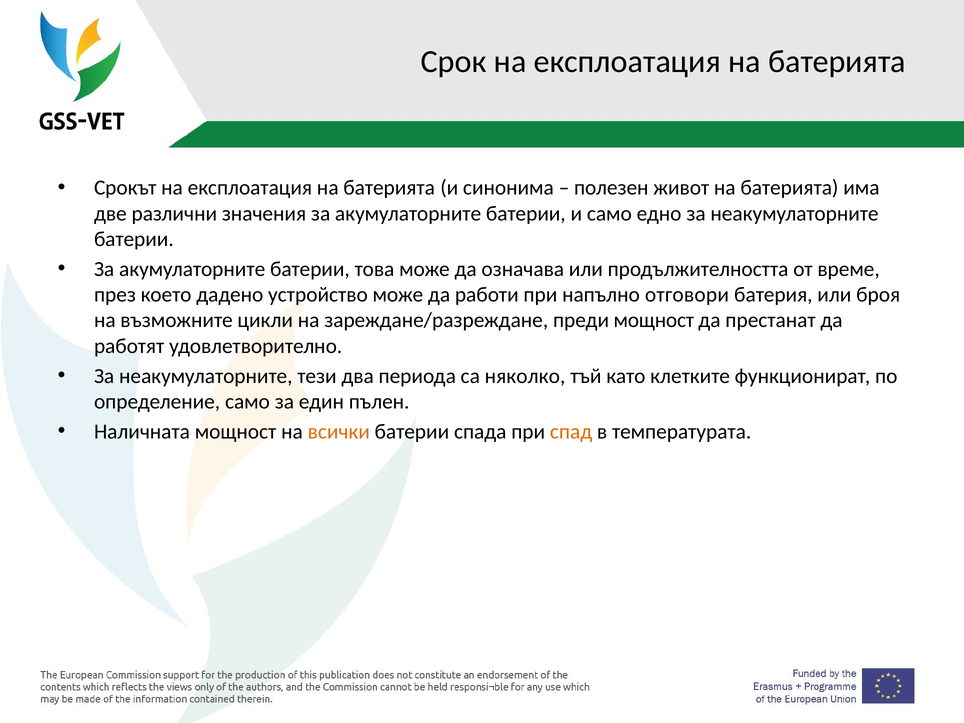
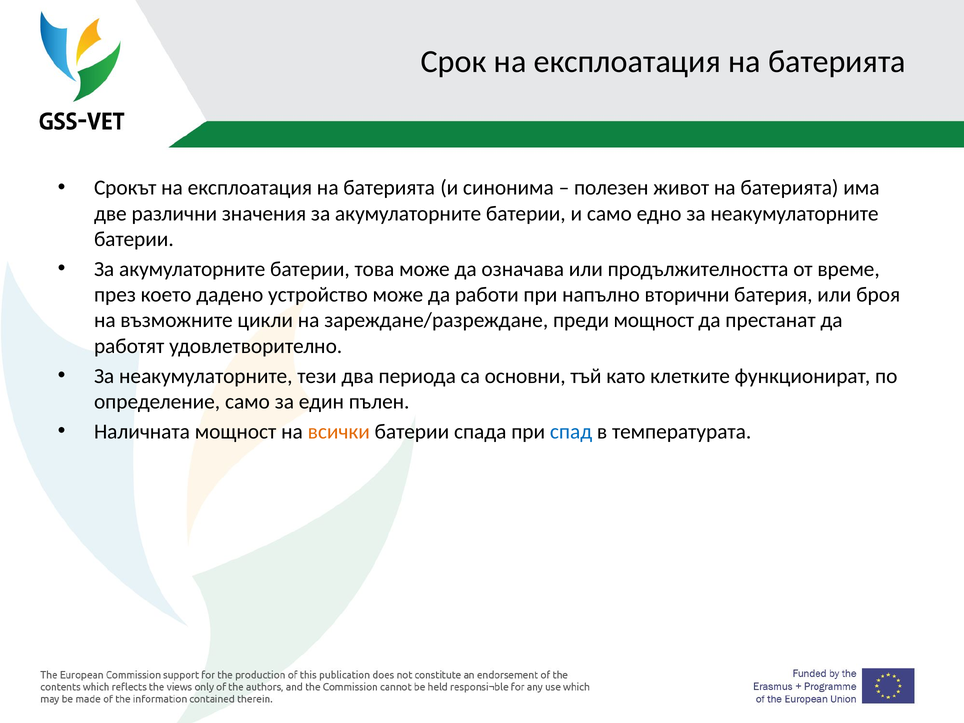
отговори: отговори -> вторични
няколко: няколко -> основни
спад colour: orange -> blue
